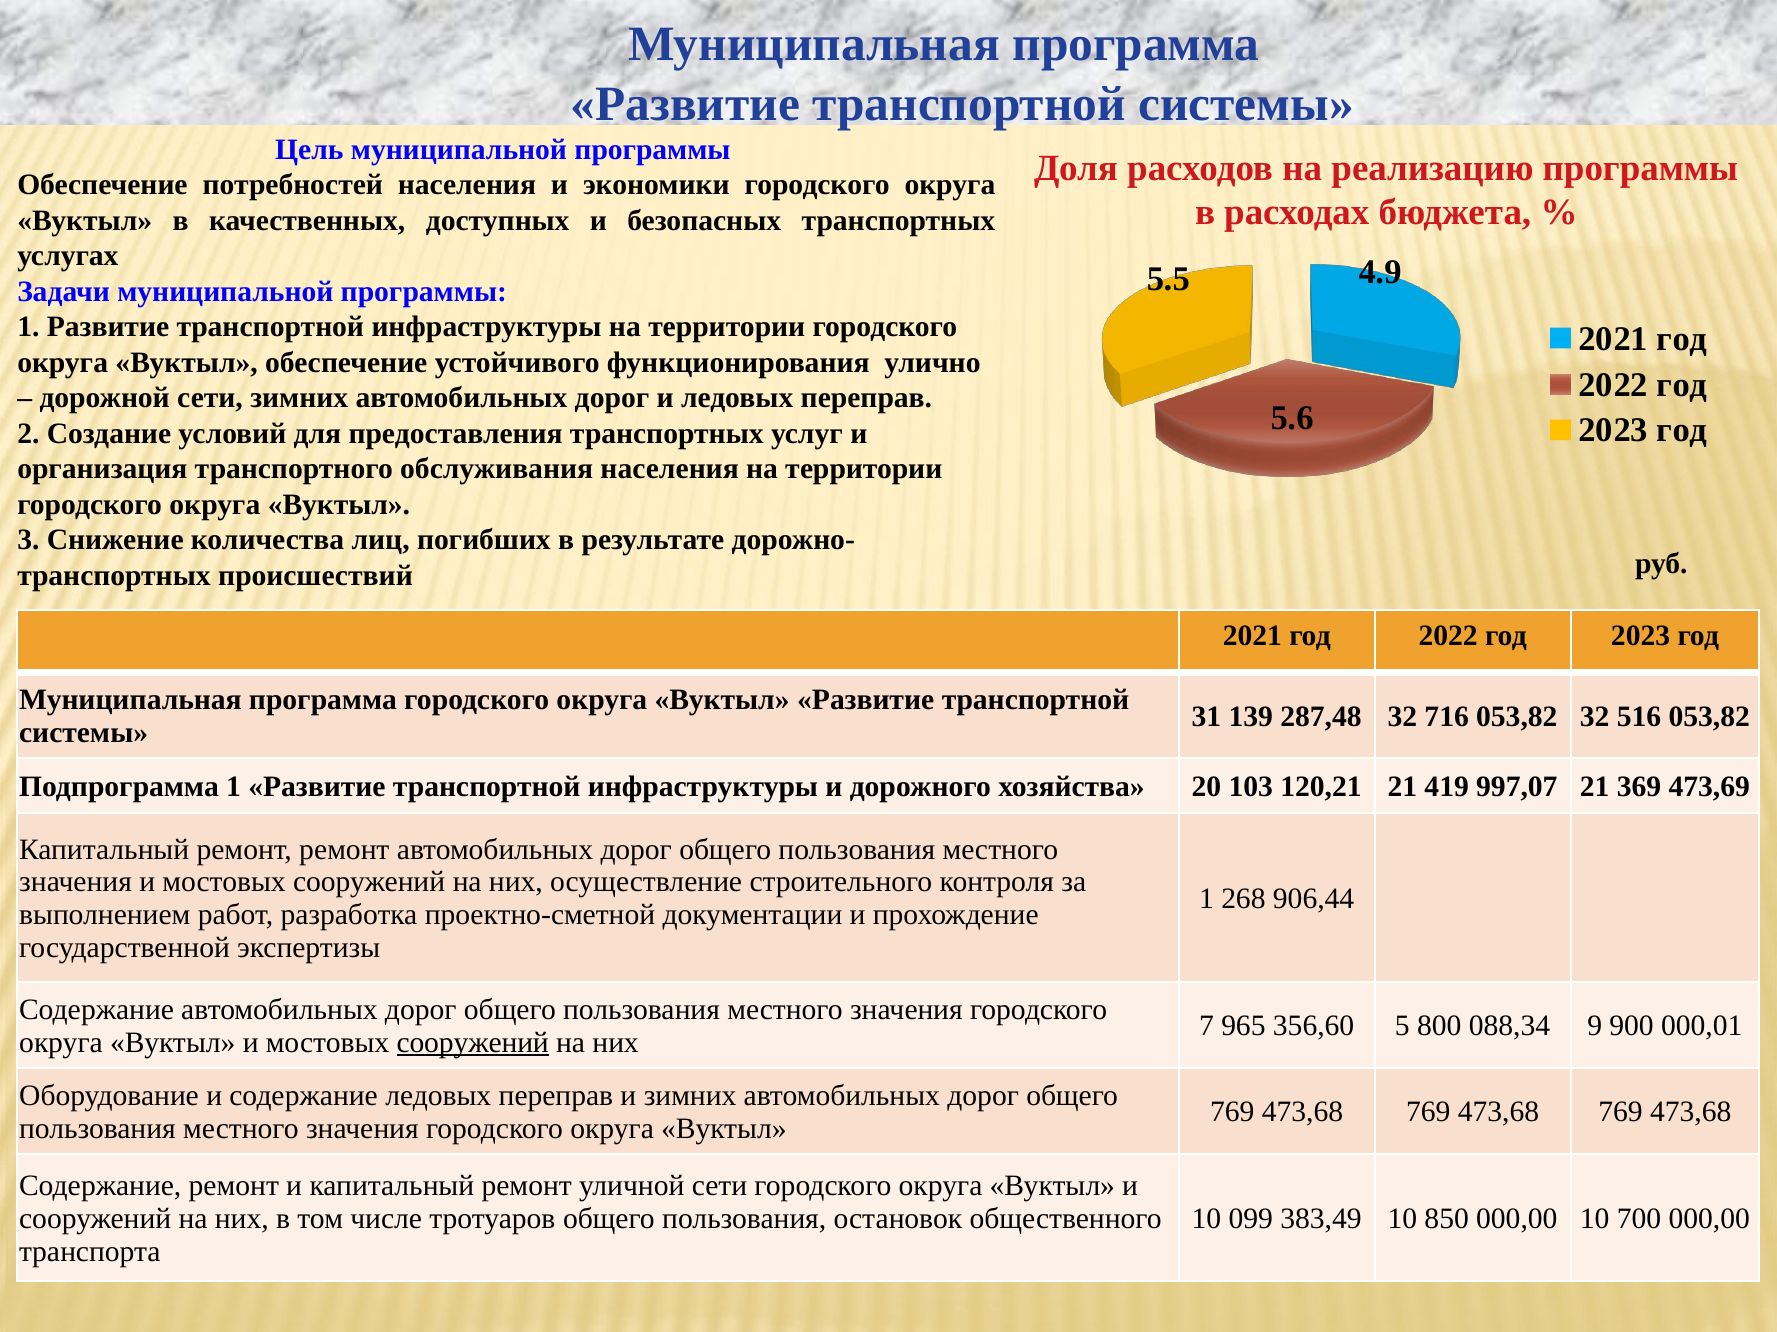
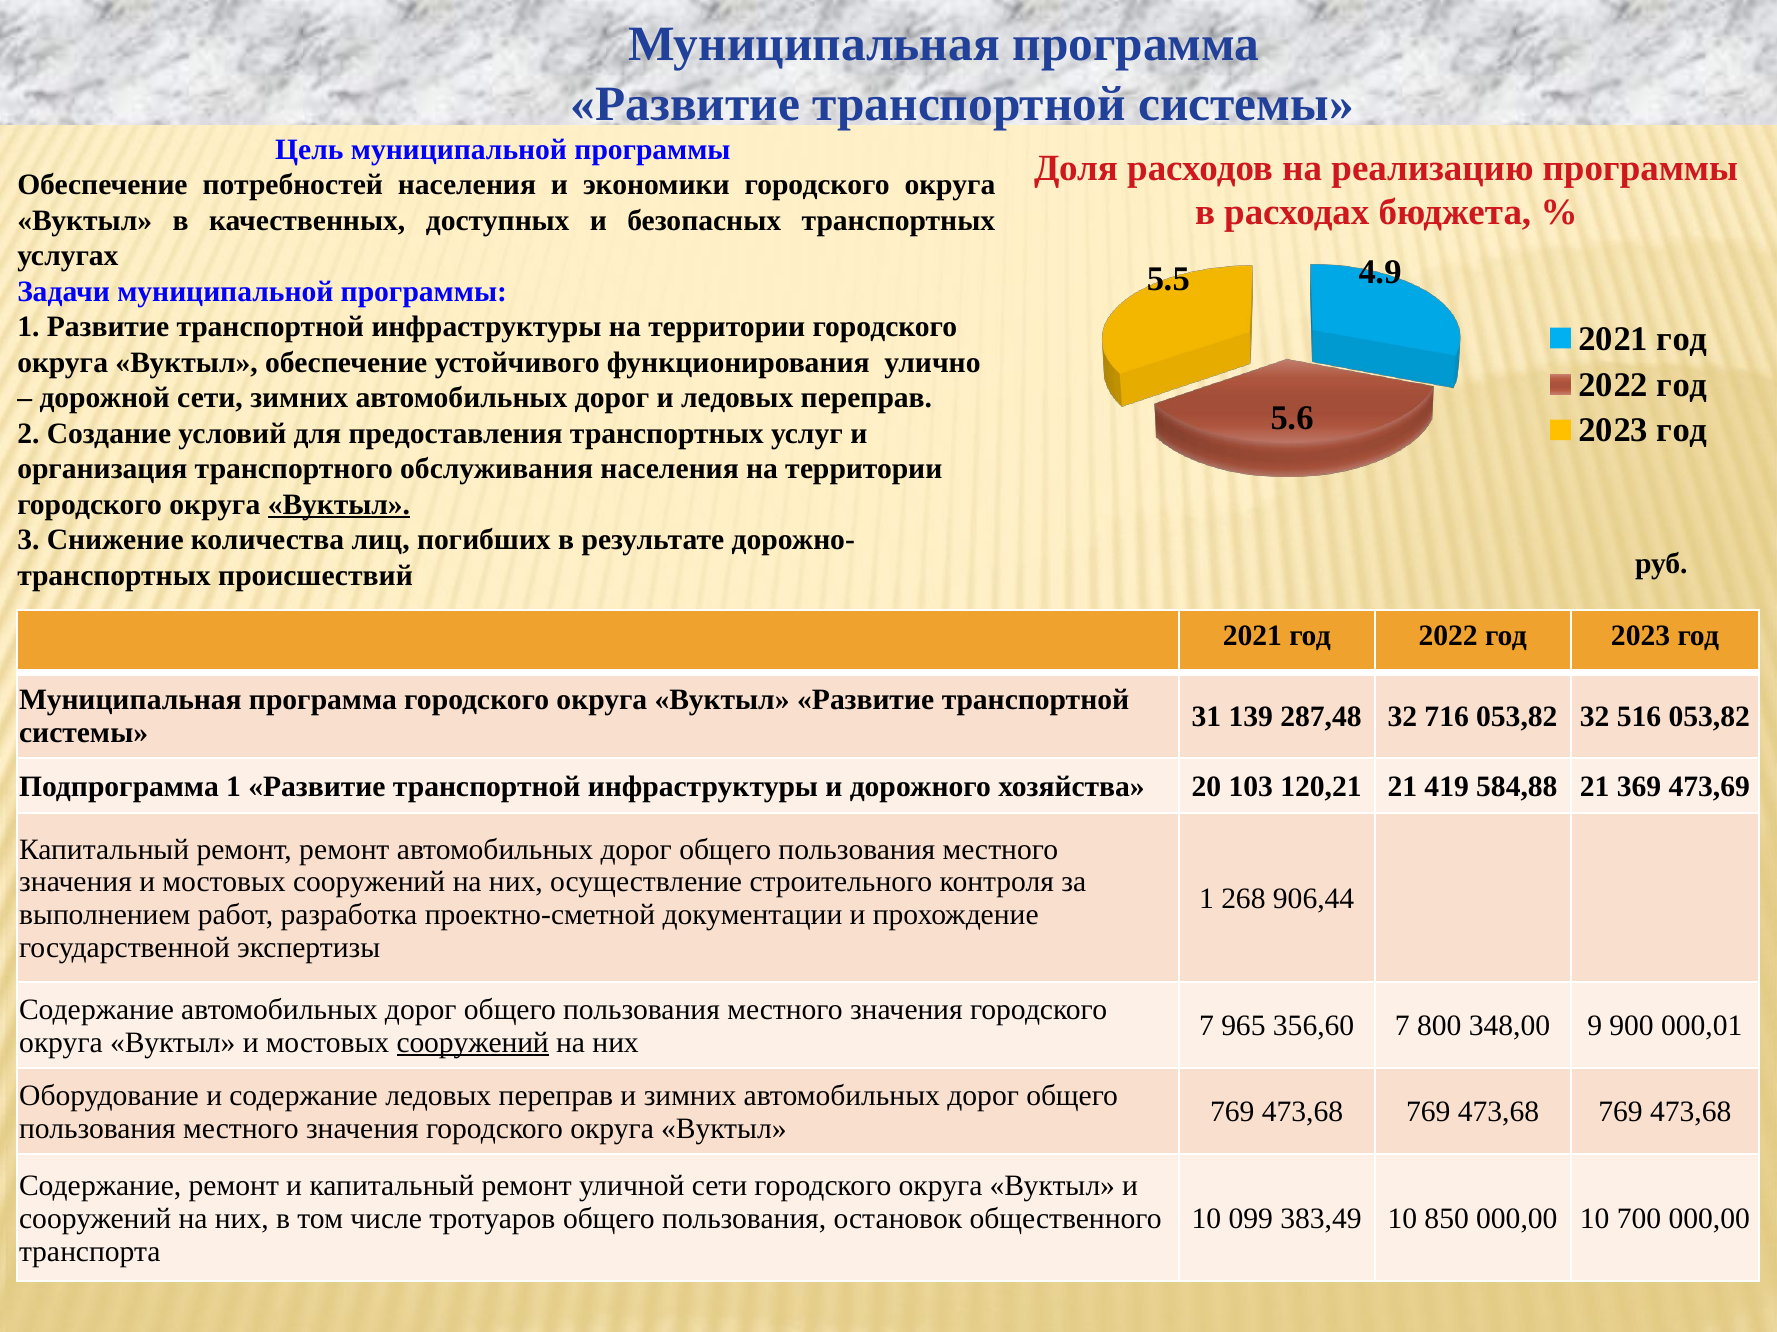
Вуктыл at (339, 505) underline: none -> present
997,07: 997,07 -> 584,88
356,60 5: 5 -> 7
088,34: 088,34 -> 348,00
